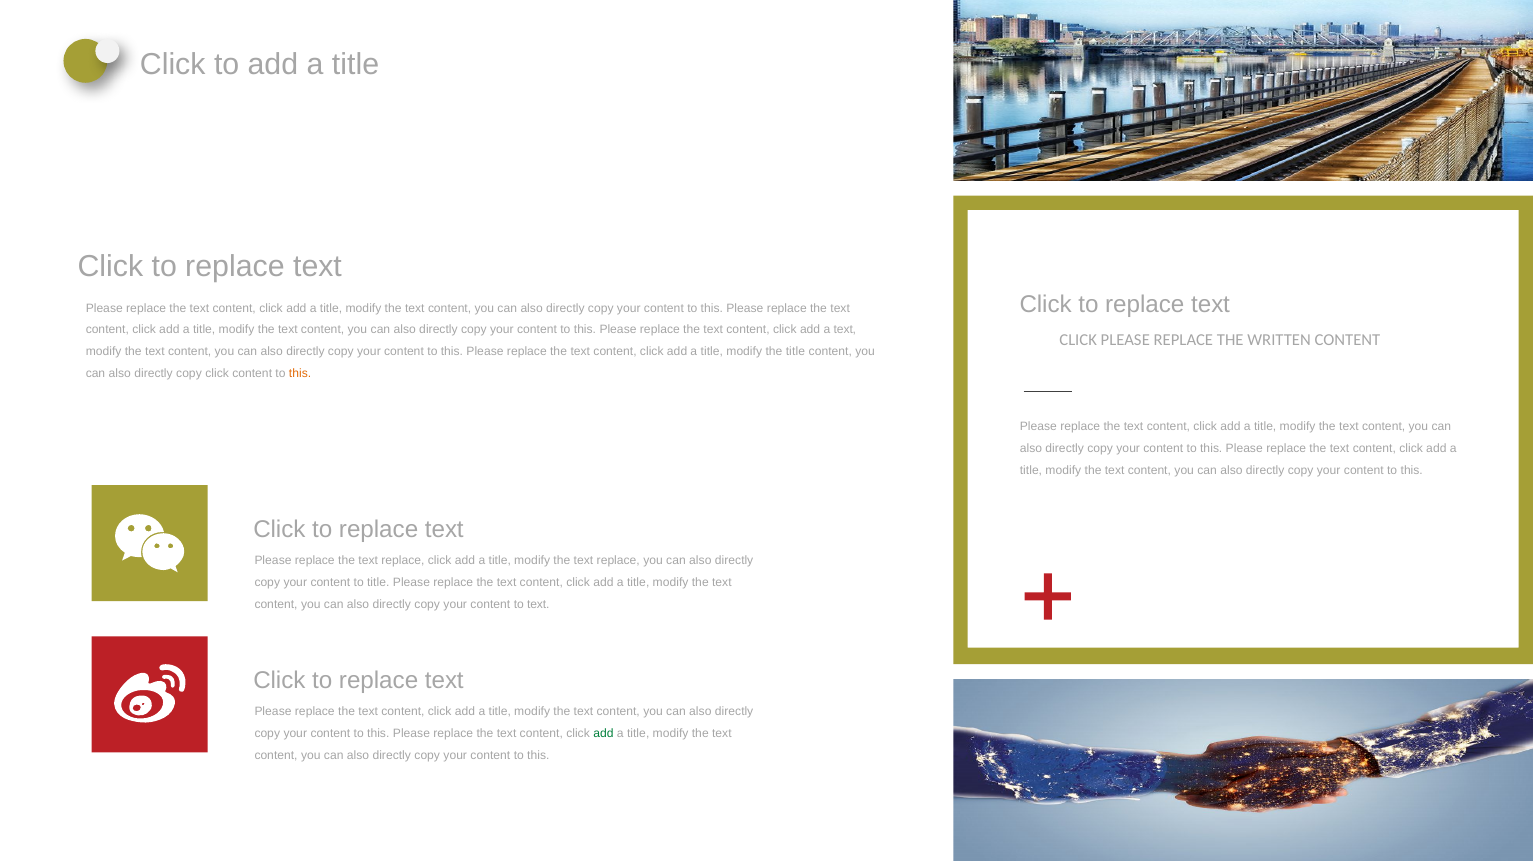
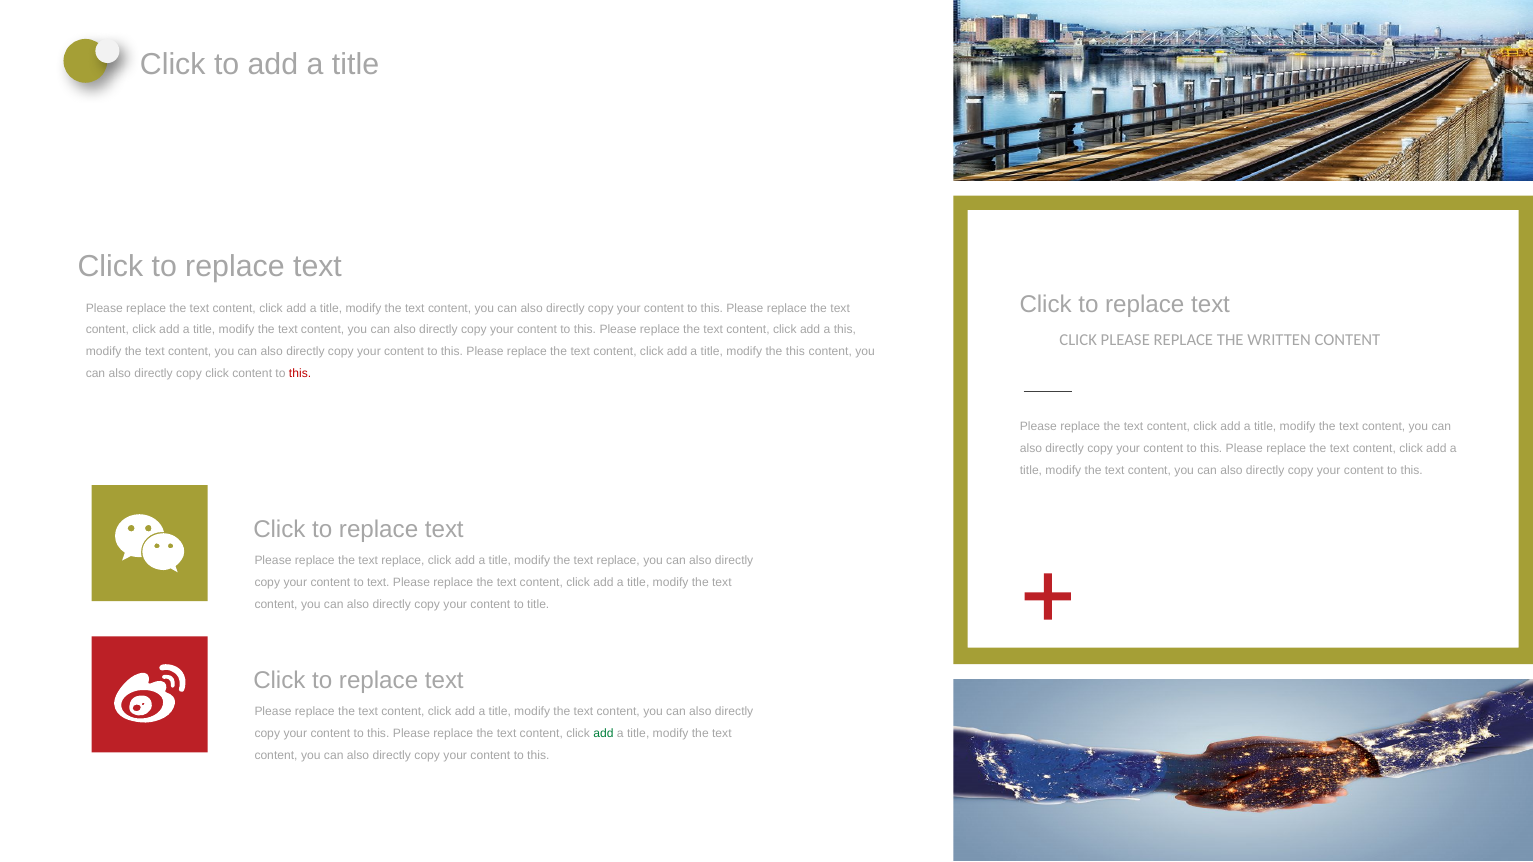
a text: text -> this
the title: title -> this
this at (300, 373) colour: orange -> red
to title: title -> text
to text: text -> title
